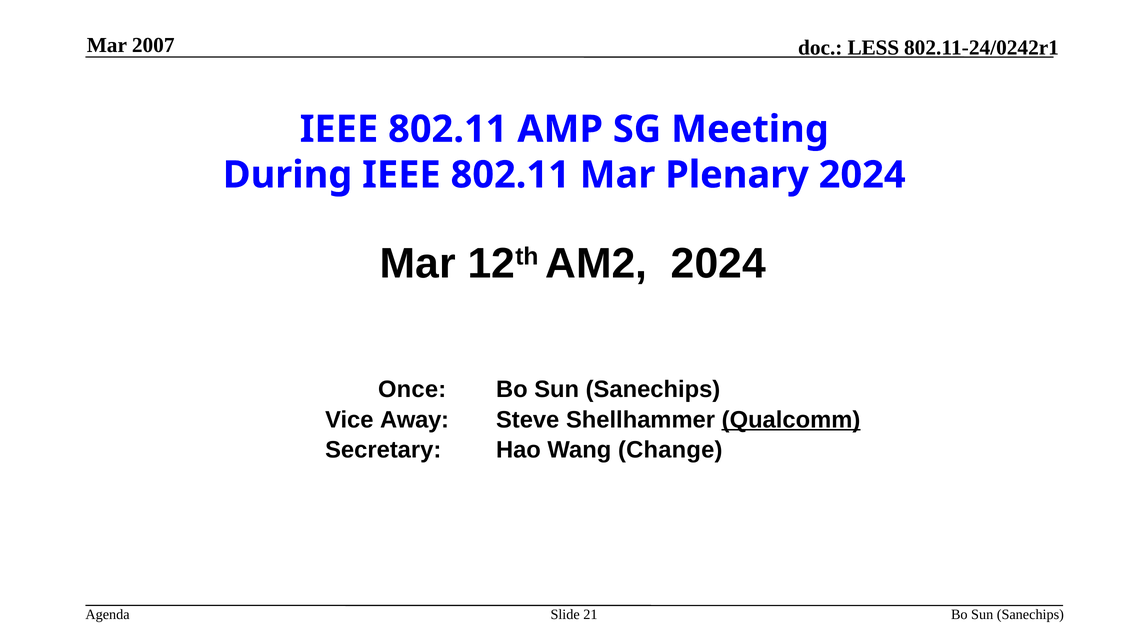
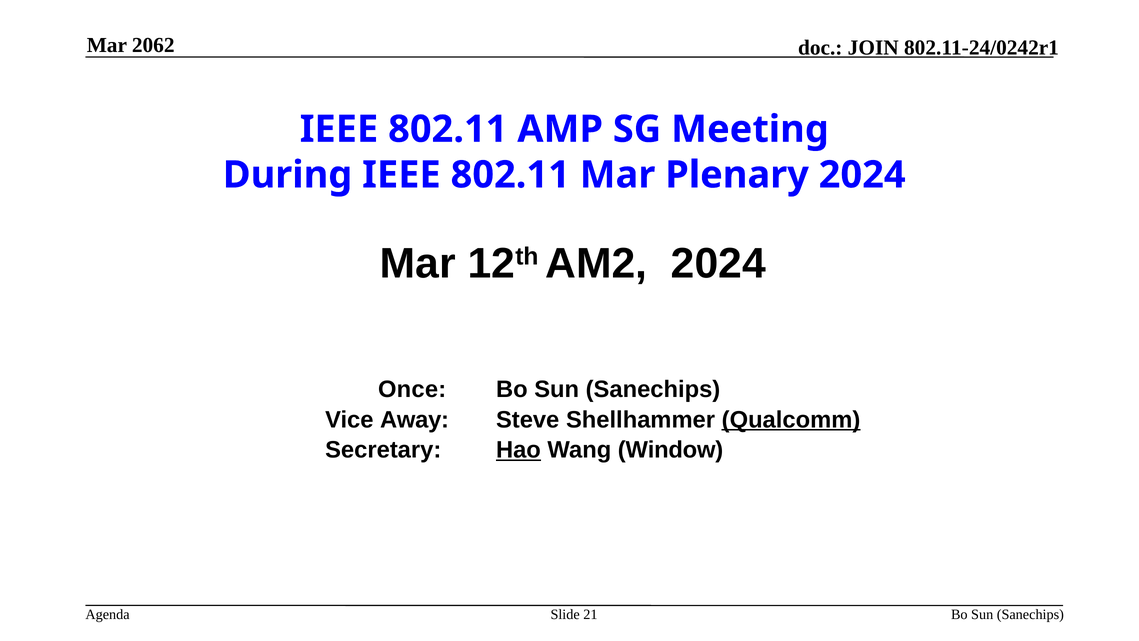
2007: 2007 -> 2062
LESS: LESS -> JOIN
Hao underline: none -> present
Change: Change -> Window
